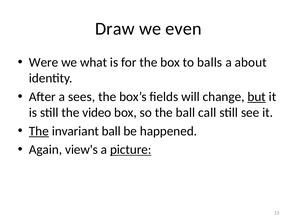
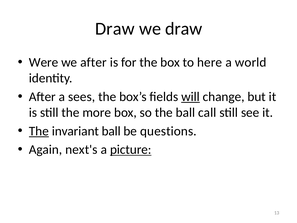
we even: even -> draw
we what: what -> after
balls: balls -> here
about: about -> world
will underline: none -> present
but underline: present -> none
video: video -> more
happened: happened -> questions
view's: view's -> next's
